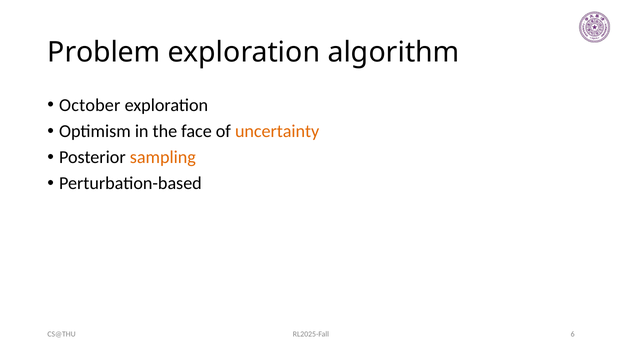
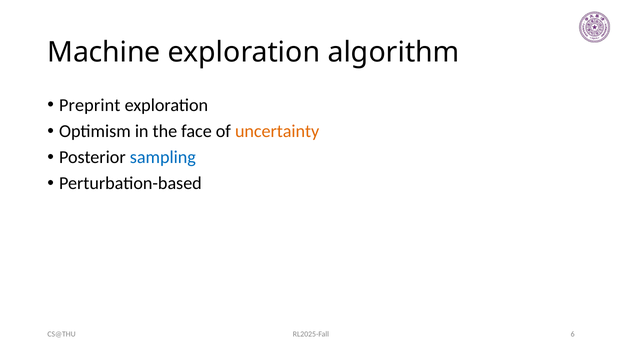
Problem: Problem -> Machine
October: October -> Preprint
sampling colour: orange -> blue
